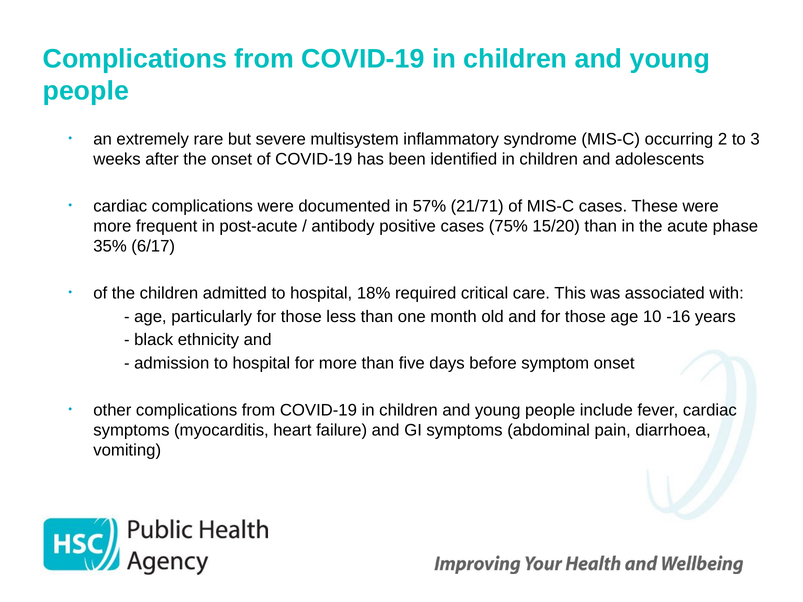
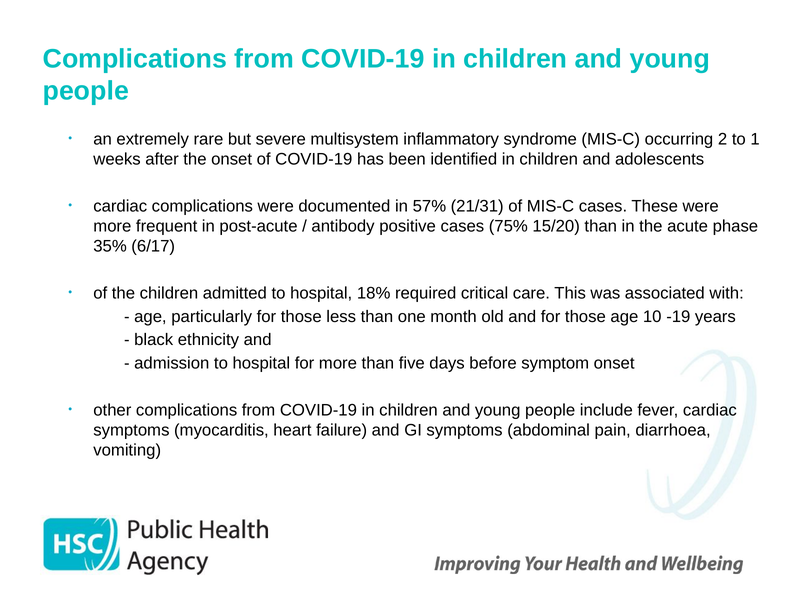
3: 3 -> 1
21/71: 21/71 -> 21/31
-16: -16 -> -19
